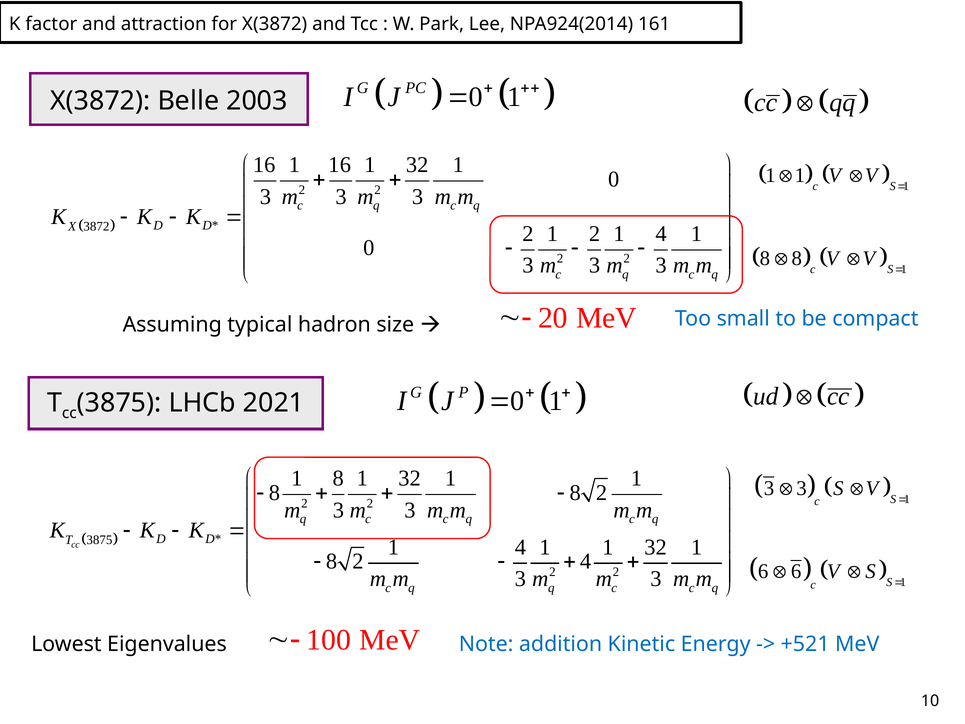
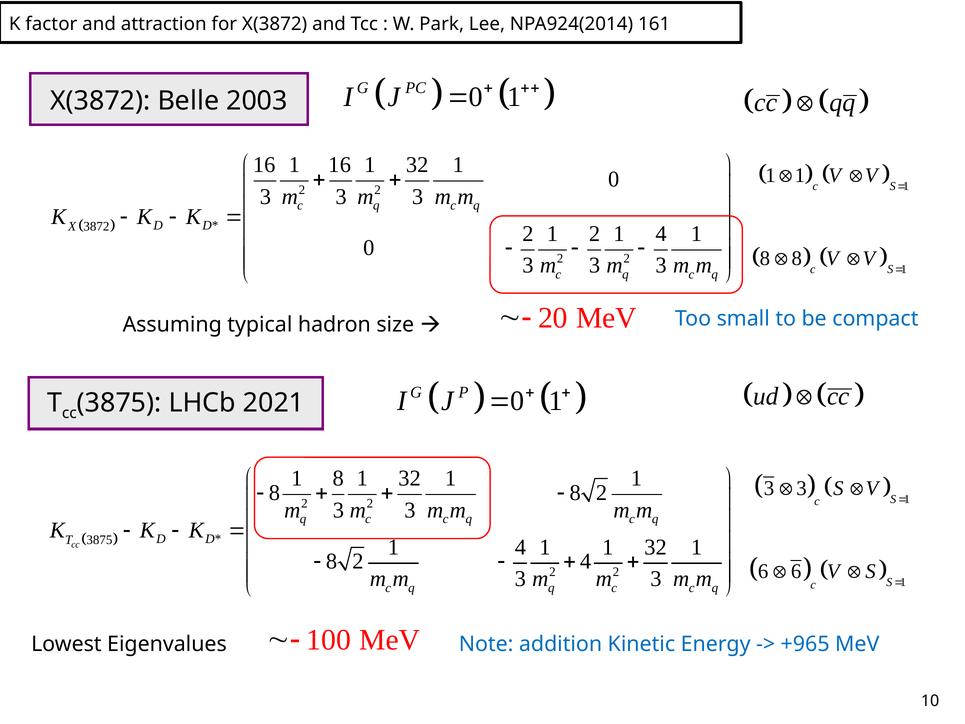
+521: +521 -> +965
